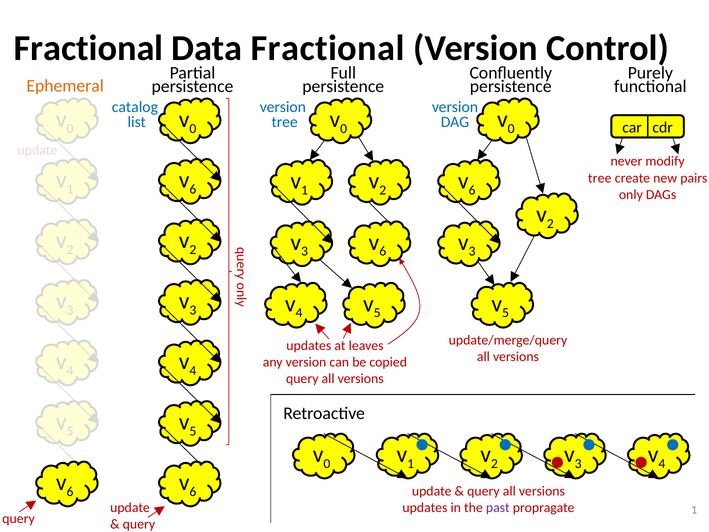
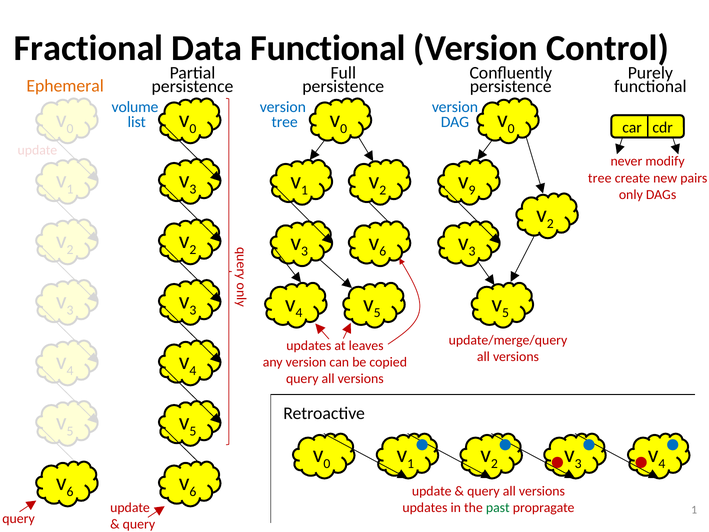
Data Fractional: Fractional -> Functional
catalog: catalog -> volume
6 at (193, 189): 6 -> 3
6 at (472, 190): 6 -> 9
past colour: purple -> green
